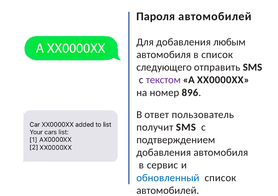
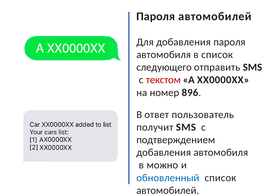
добавления любым: любым -> пароля
текстом colour: purple -> red
сервис: сервис -> можно
